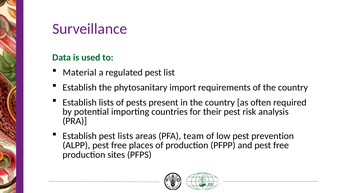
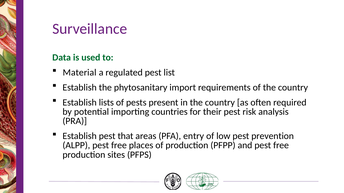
pest lists: lists -> that
team: team -> entry
